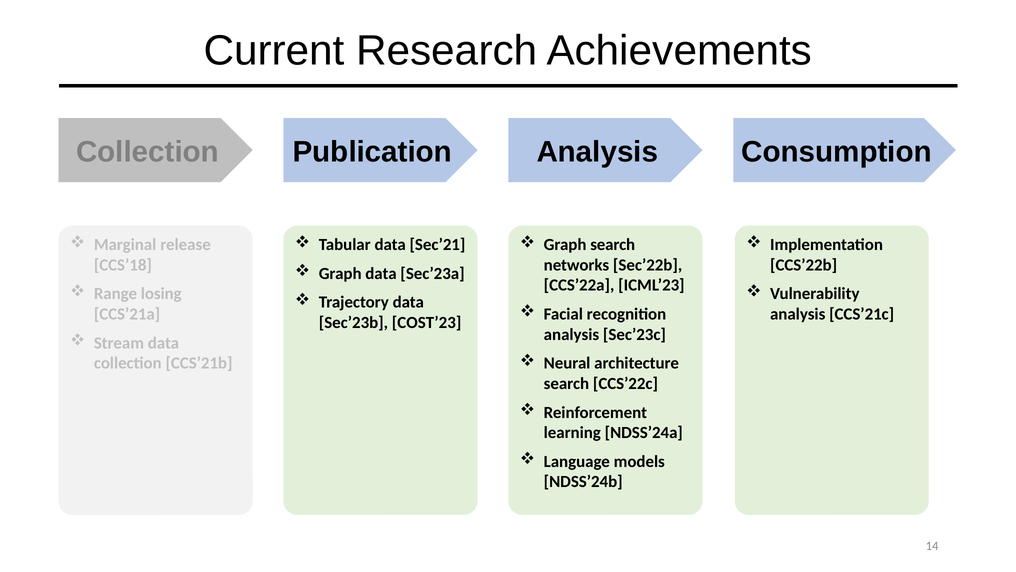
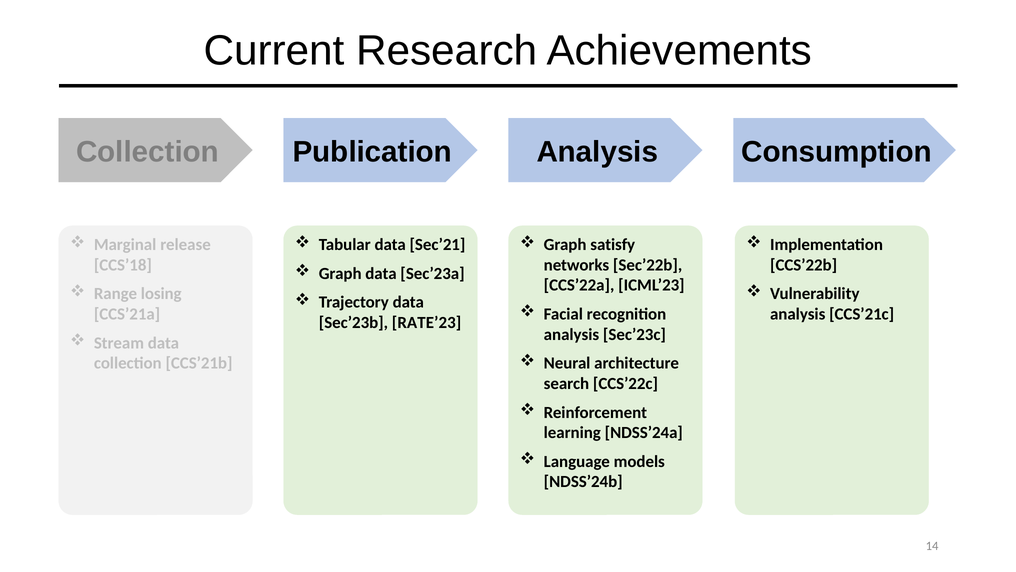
Graph search: search -> satisfy
COST’23: COST’23 -> RATE’23
